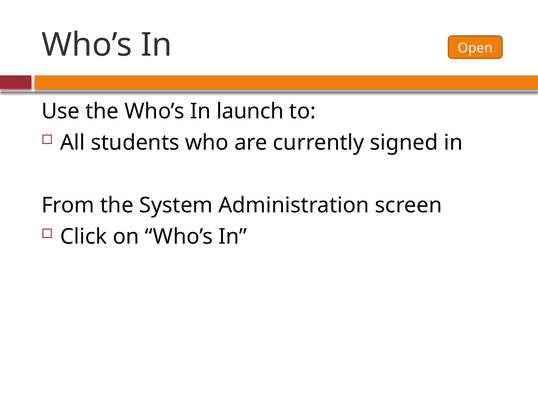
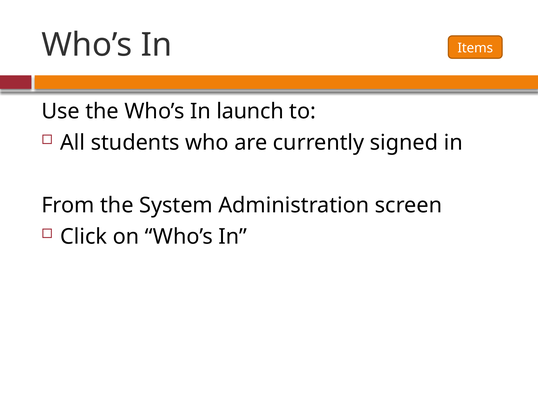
Open: Open -> Items
